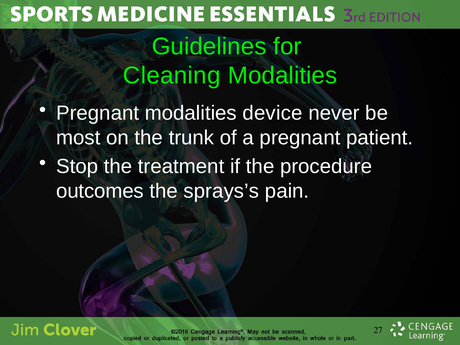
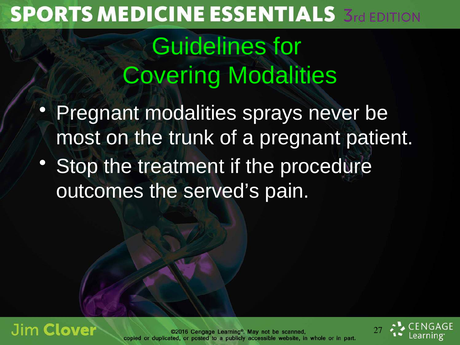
Cleaning: Cleaning -> Covering
device: device -> sprays
sprays’s: sprays’s -> served’s
